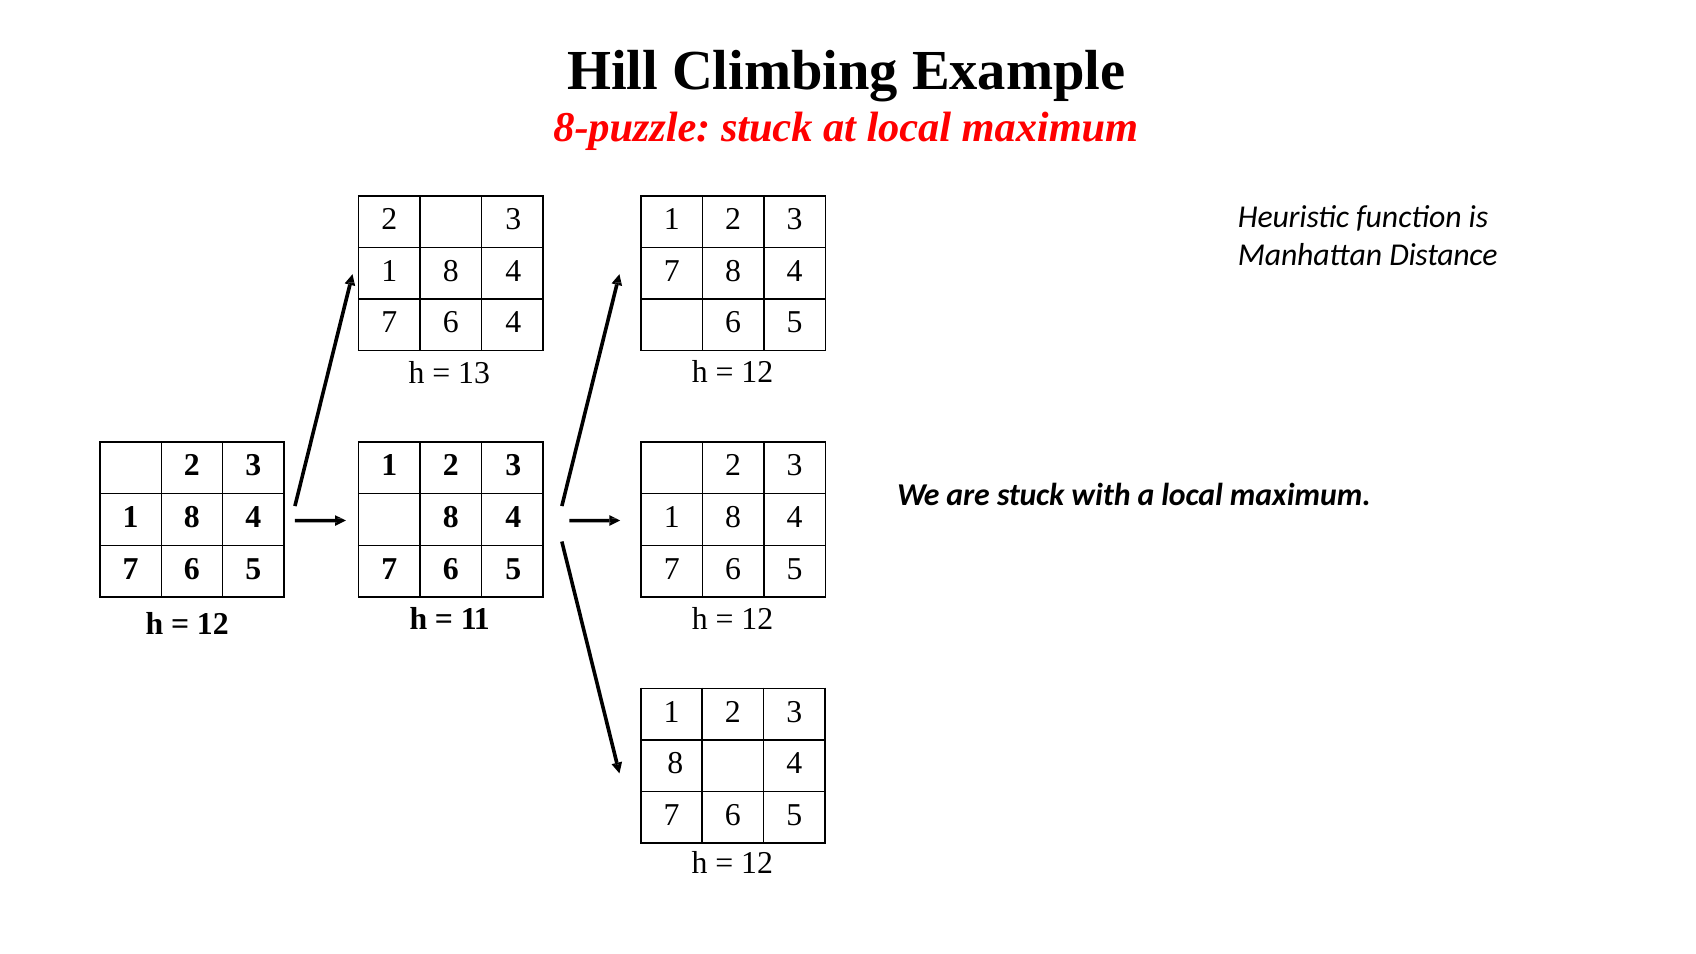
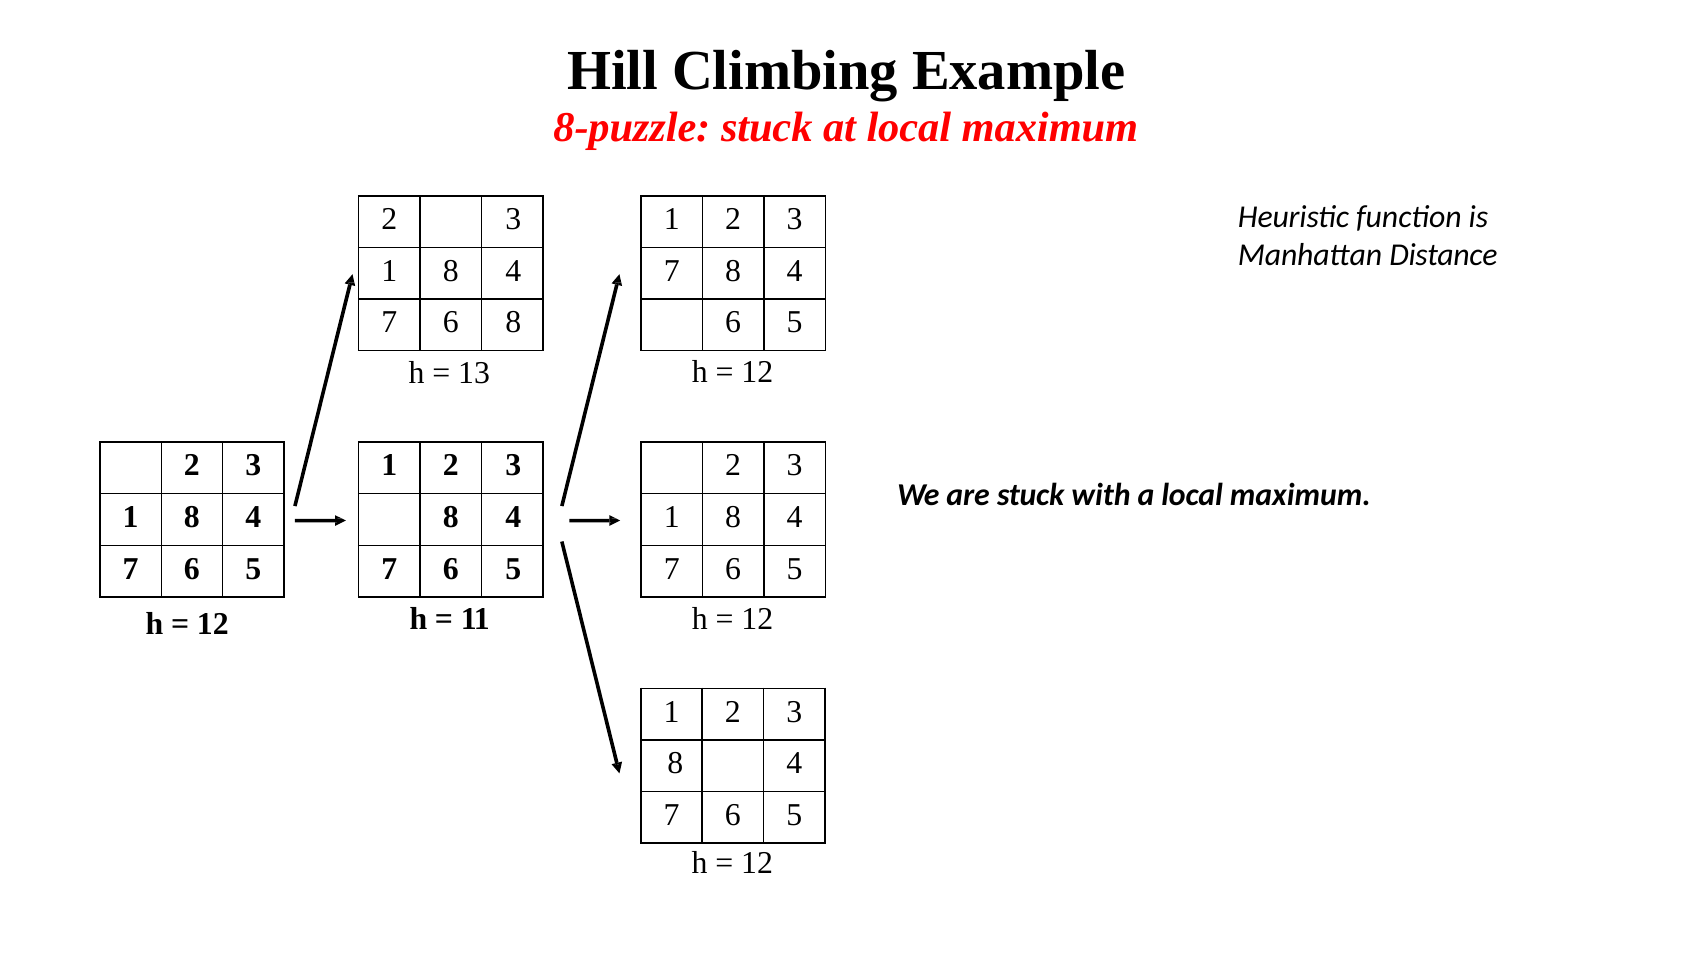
6 4: 4 -> 8
